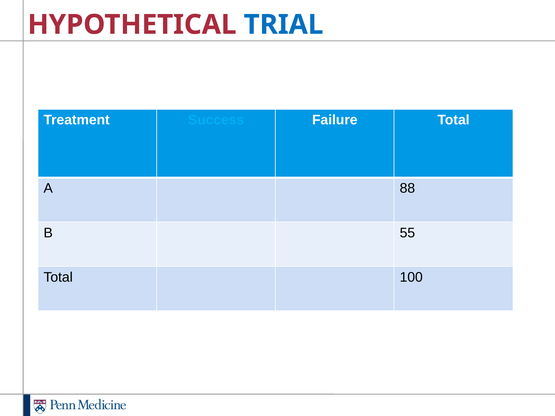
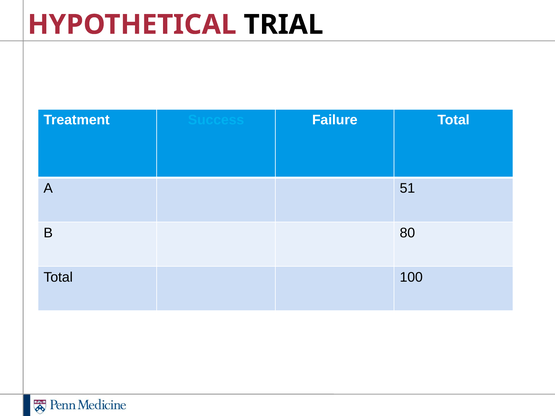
TRIAL colour: blue -> black
88: 88 -> 51
55: 55 -> 80
